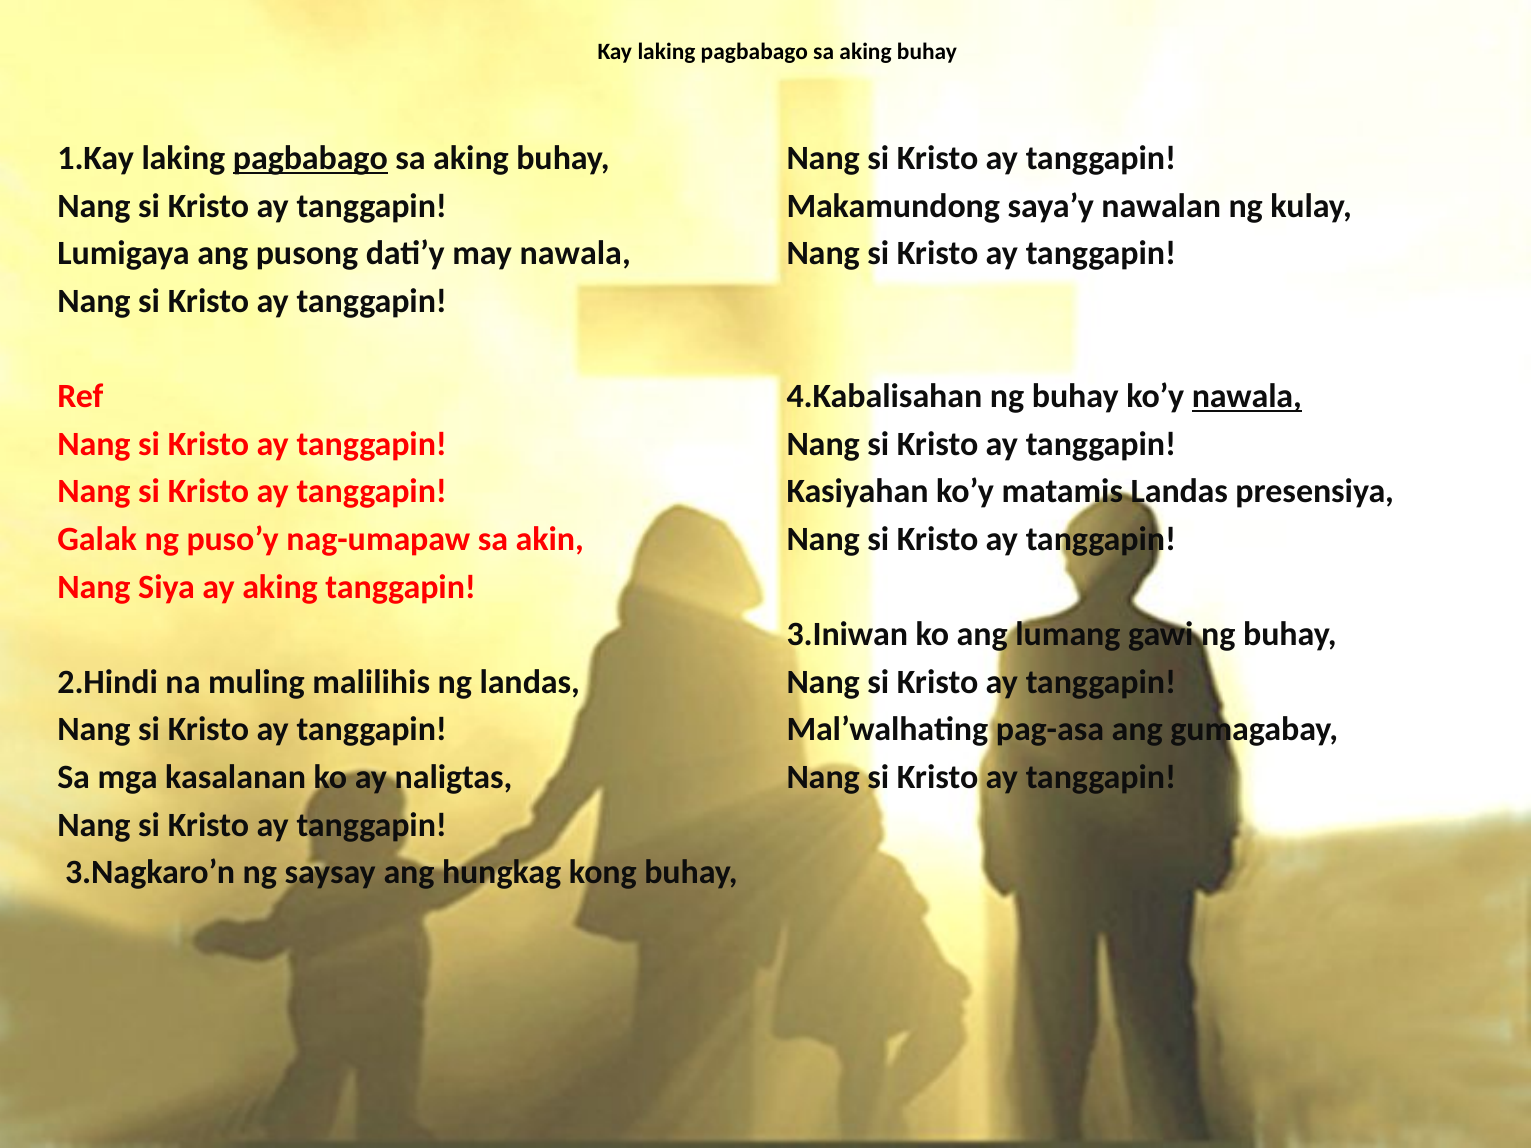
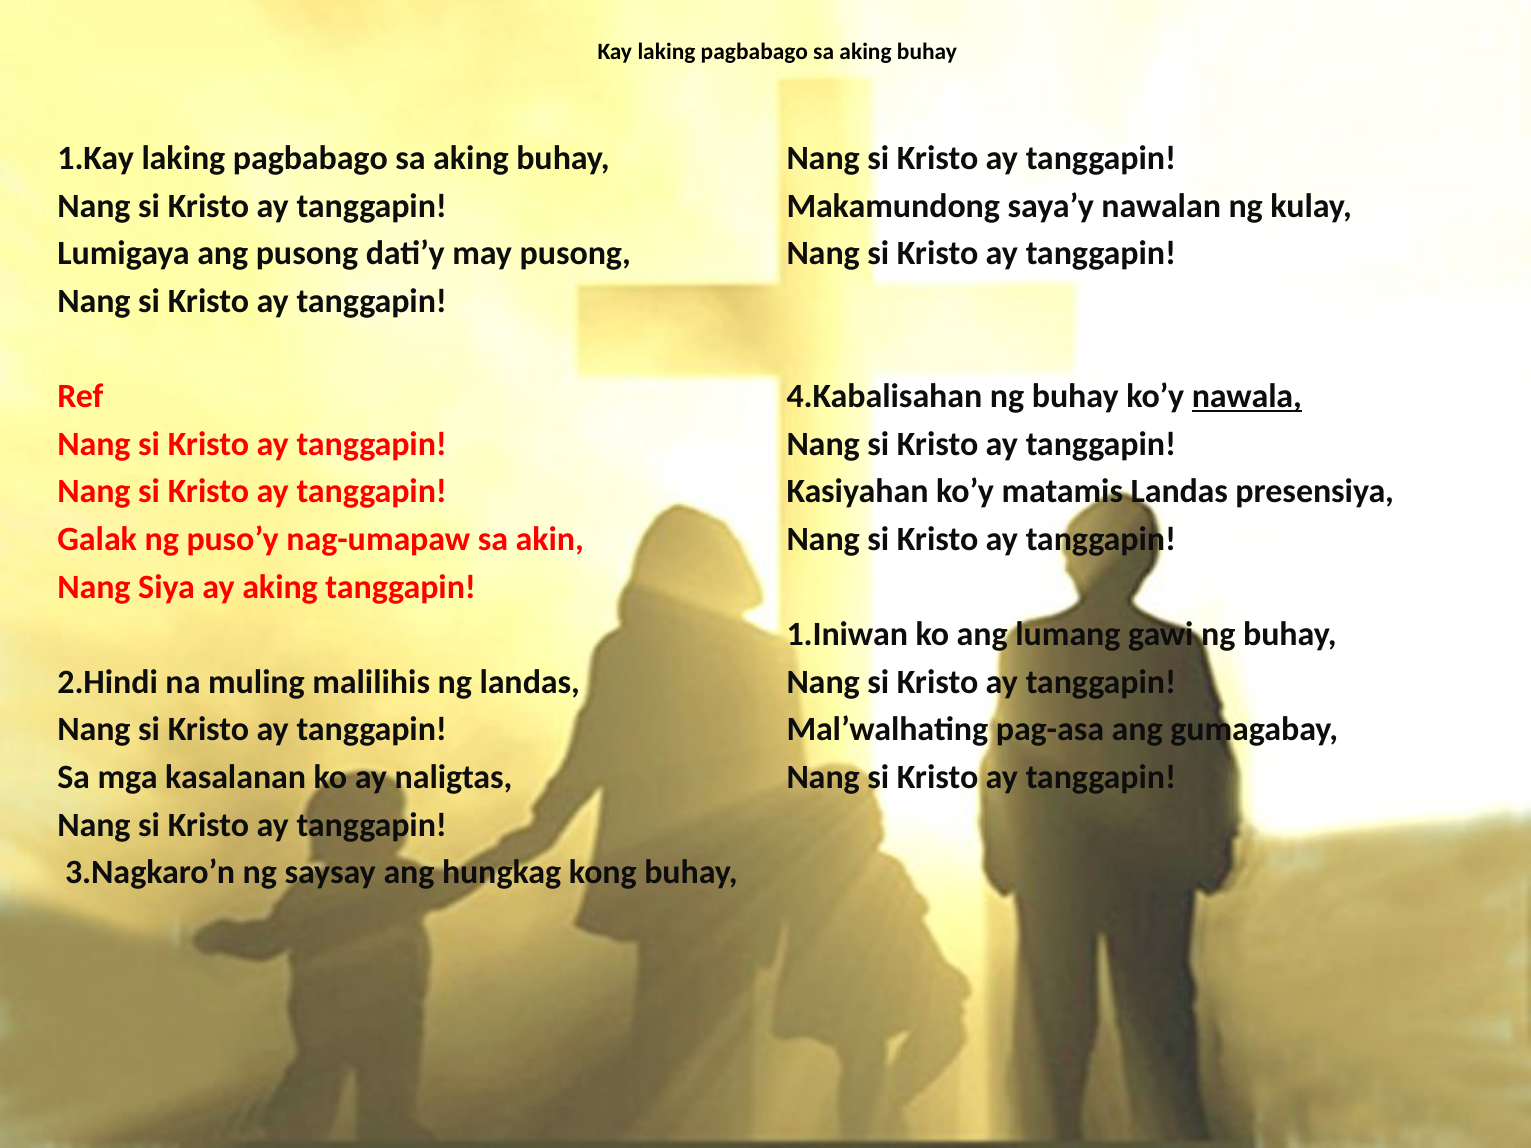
pagbabago at (310, 158) underline: present -> none
may nawala: nawala -> pusong
3.Iniwan: 3.Iniwan -> 1.Iniwan
